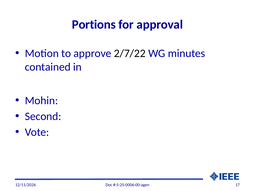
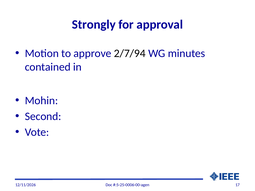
Portions: Portions -> Strongly
2/7/22: 2/7/22 -> 2/7/94
